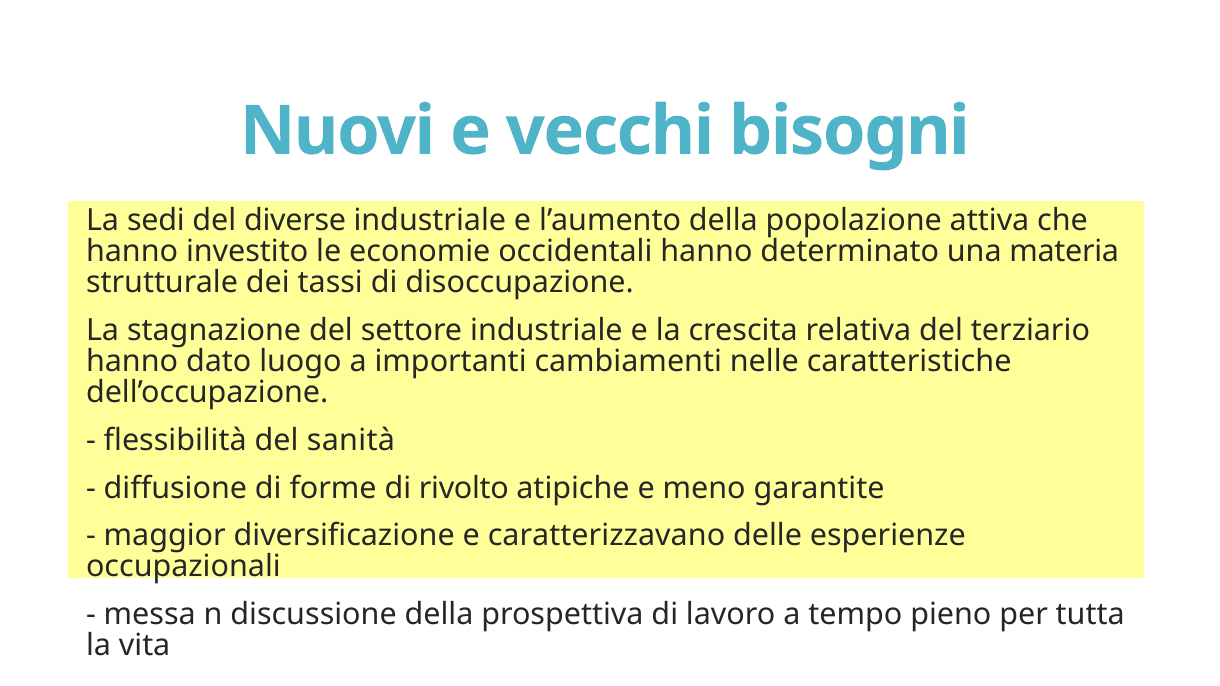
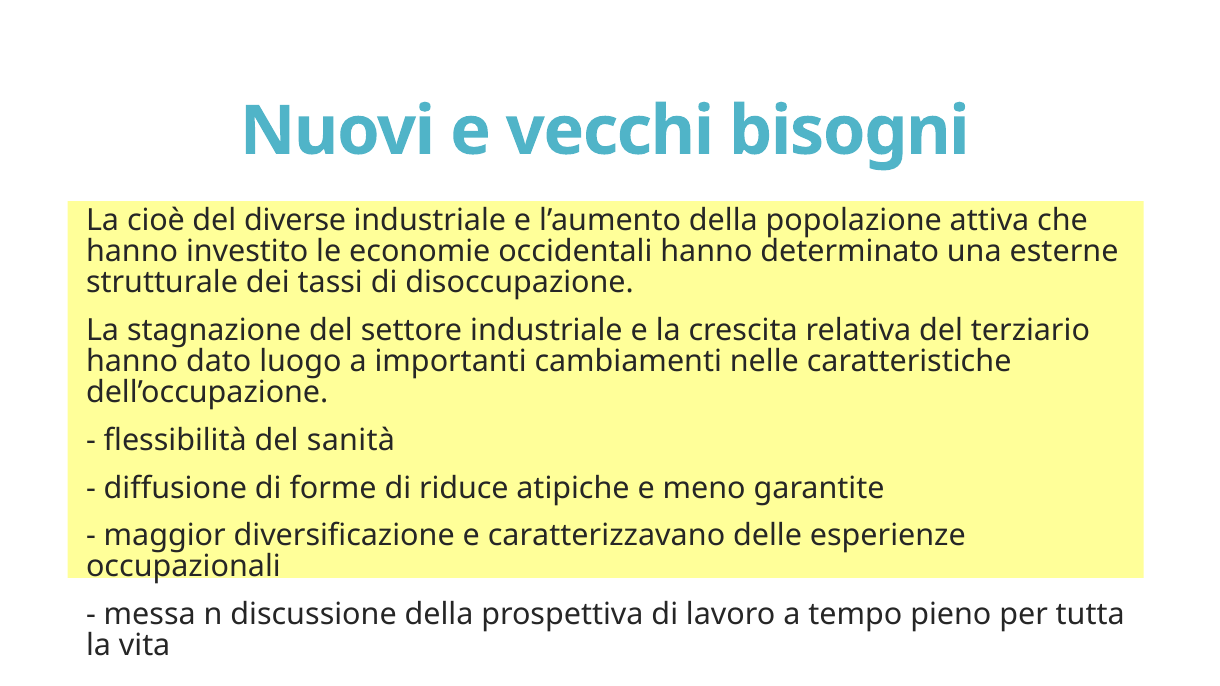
sedi: sedi -> cioè
materia: materia -> esterne
rivolto: rivolto -> riduce
